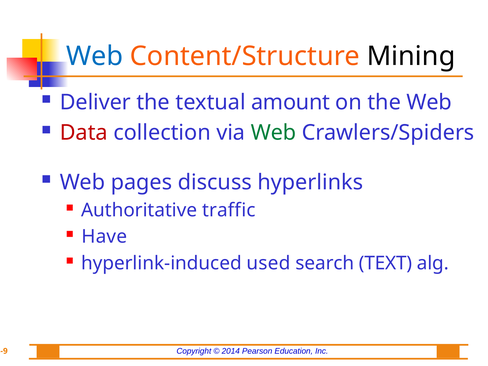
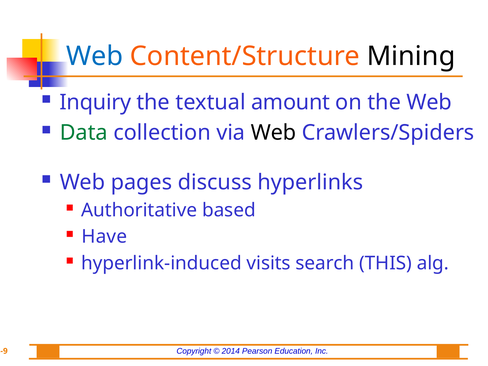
Deliver: Deliver -> Inquiry
Data colour: red -> green
Web at (274, 133) colour: green -> black
traffic: traffic -> based
used: used -> visits
TEXT: TEXT -> THIS
